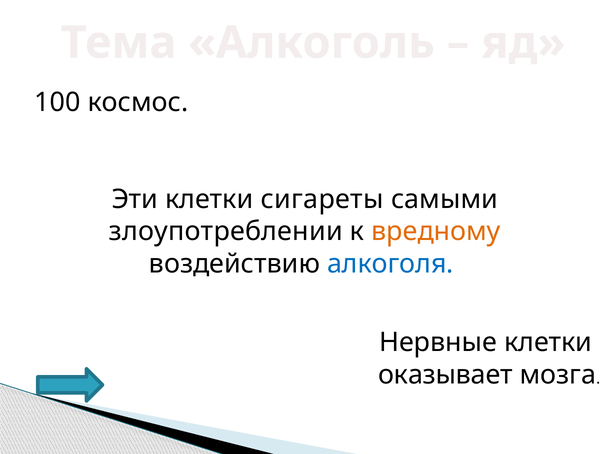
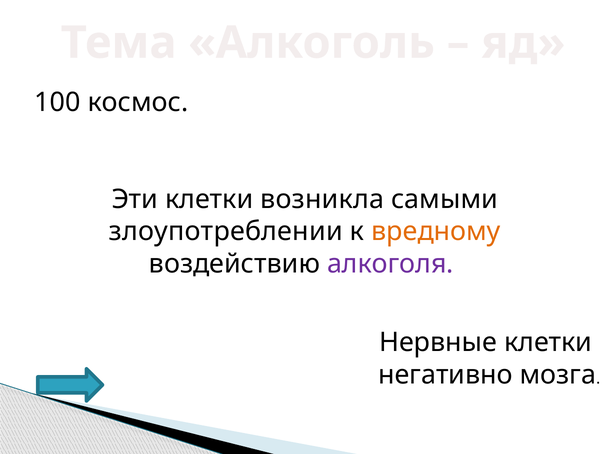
сигареты: сигареты -> возникла
алкоголя colour: blue -> purple
оказывает: оказывает -> негативно
